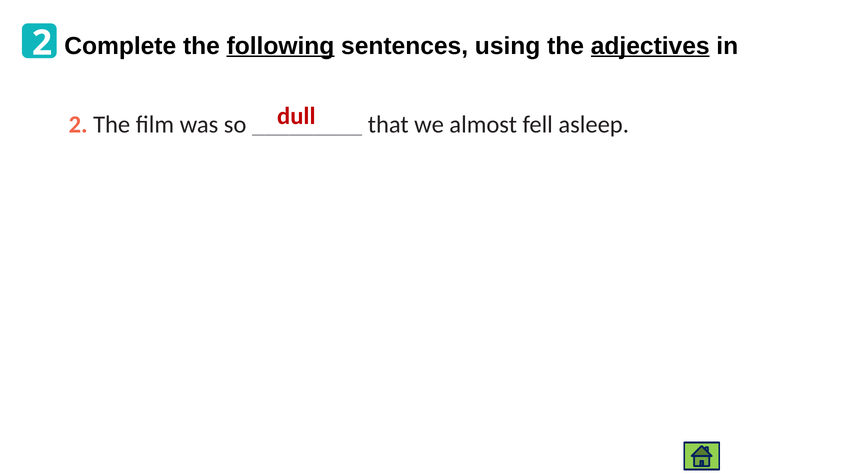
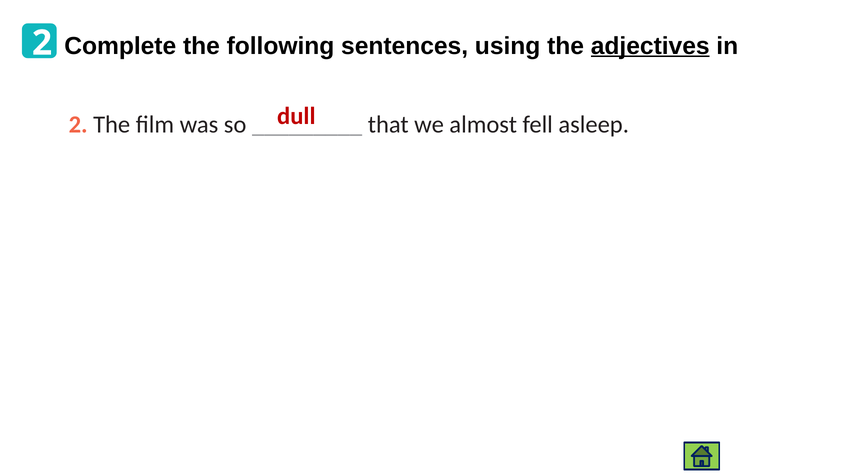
following underline: present -> none
